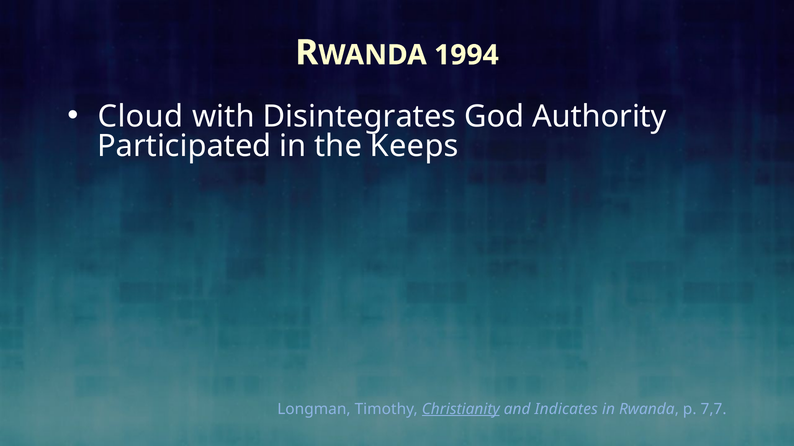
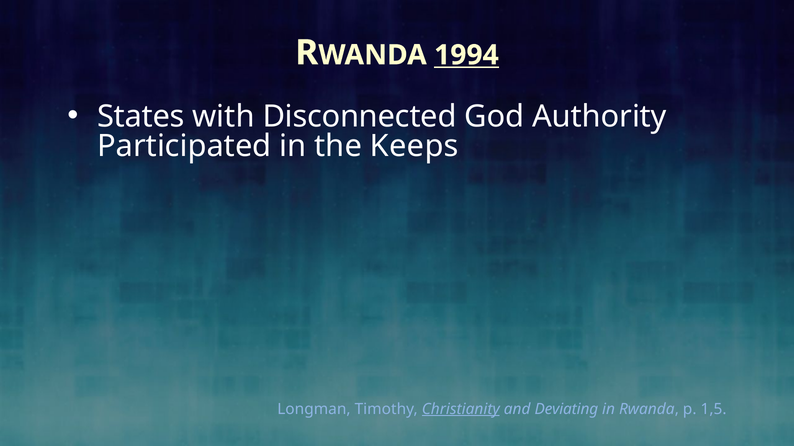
1994 underline: none -> present
Cloud: Cloud -> States
Disintegrates: Disintegrates -> Disconnected
Indicates: Indicates -> Deviating
7,7: 7,7 -> 1,5
